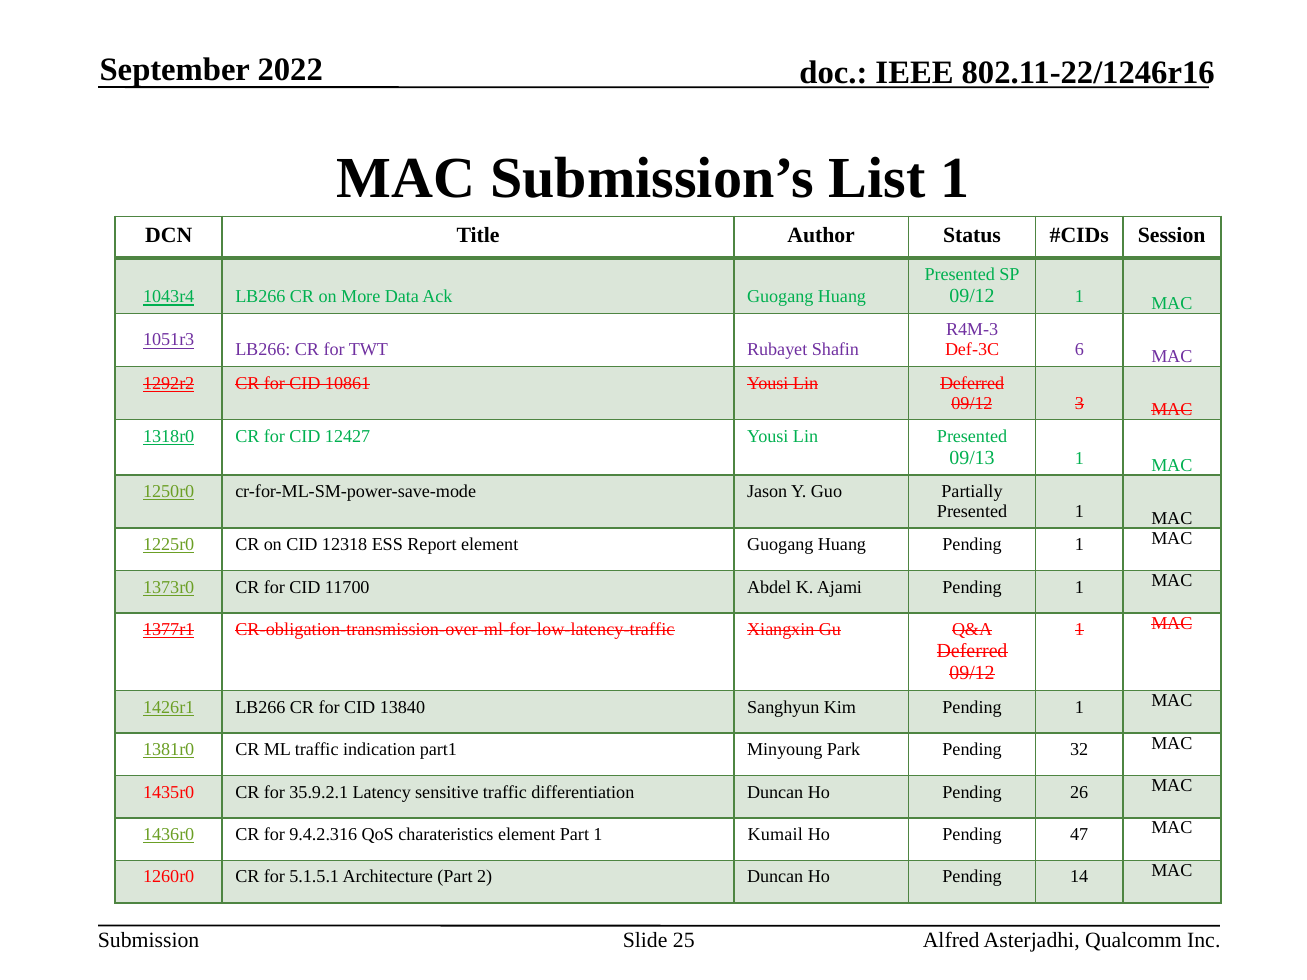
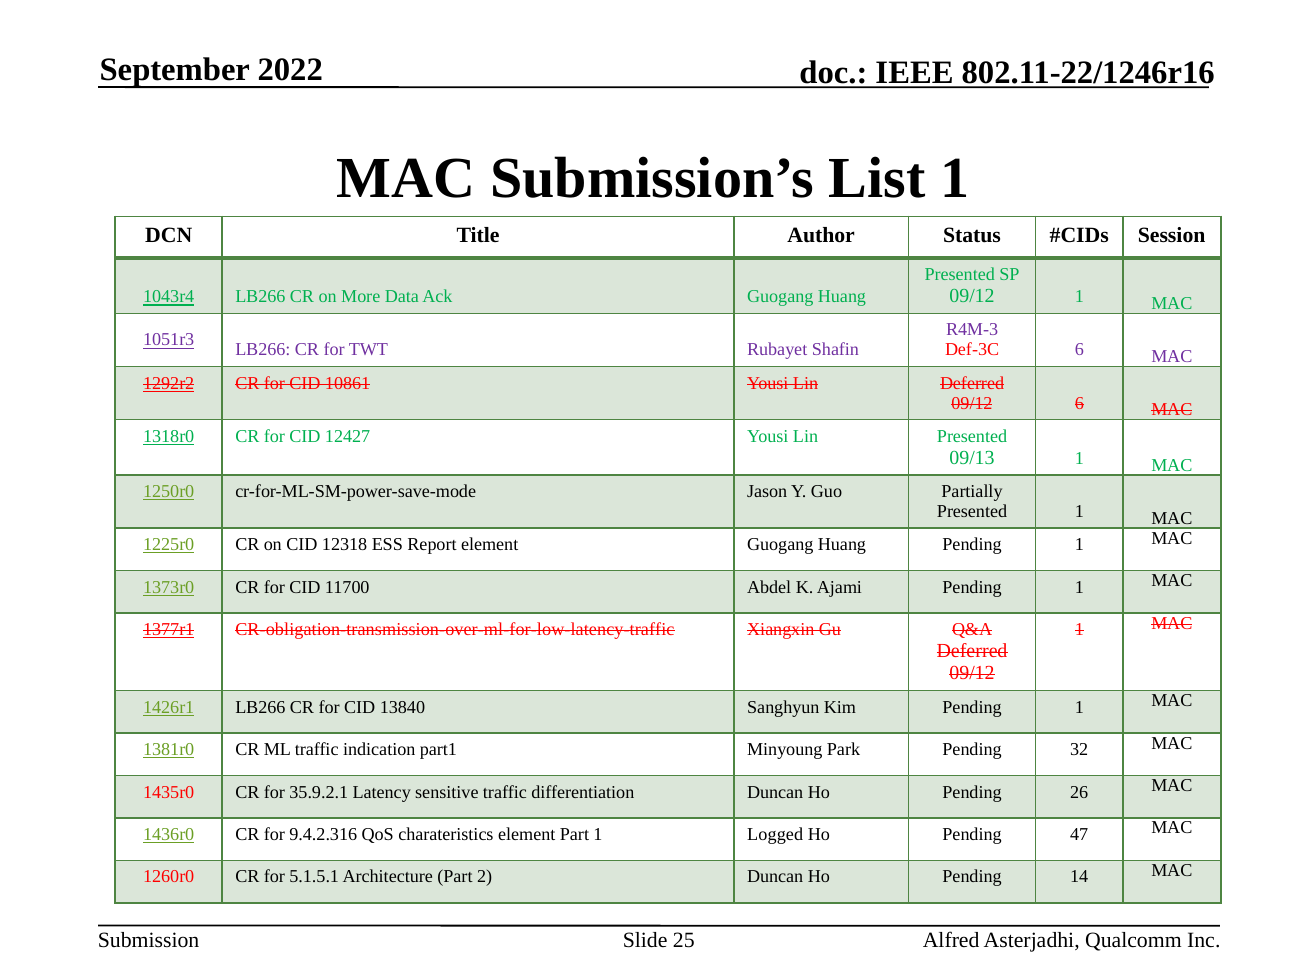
09/12 3: 3 -> 6
Kumail: Kumail -> Logged
